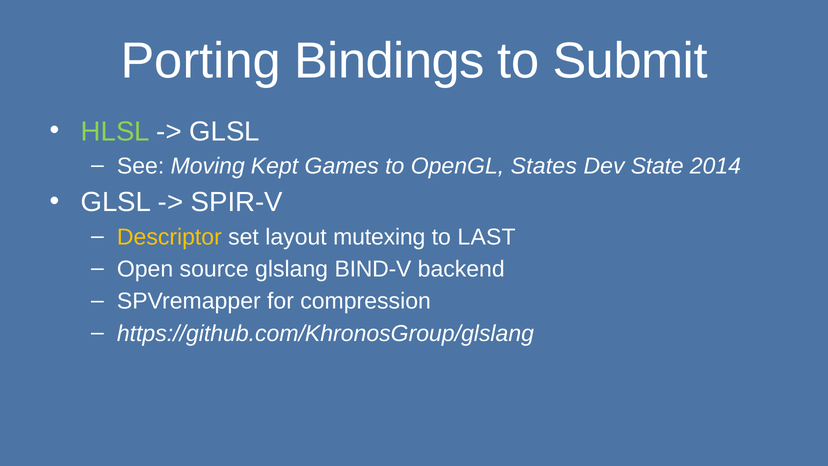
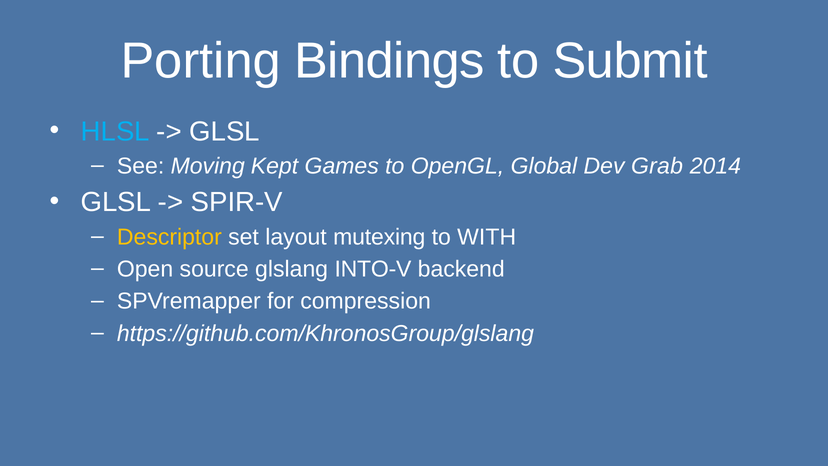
HLSL colour: light green -> light blue
States: States -> Global
State: State -> Grab
LAST: LAST -> WITH
BIND-V: BIND-V -> INTO-V
